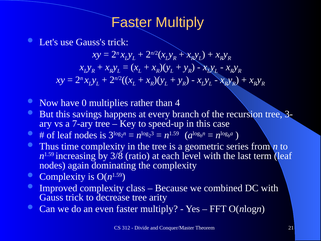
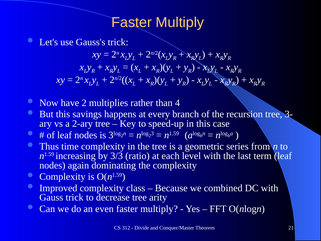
have 0: 0 -> 2
7-ary: 7-ary -> 2-ary
3/8: 3/8 -> 3/3
